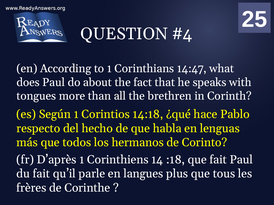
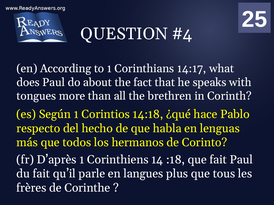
14:47: 14:47 -> 14:17
